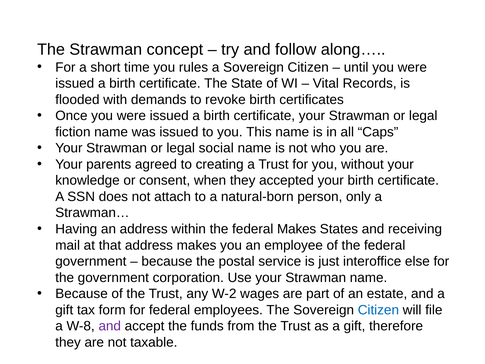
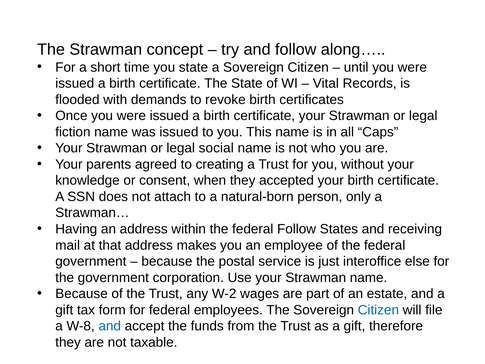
you rules: rules -> state
federal Makes: Makes -> Follow
and at (110, 326) colour: purple -> blue
